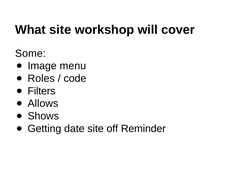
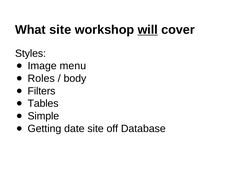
will underline: none -> present
Some: Some -> Styles
code: code -> body
Allows: Allows -> Tables
Shows: Shows -> Simple
Reminder: Reminder -> Database
